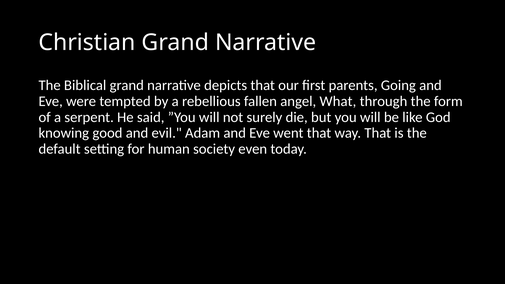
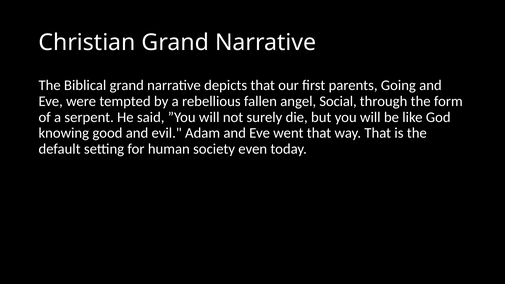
What: What -> Social
